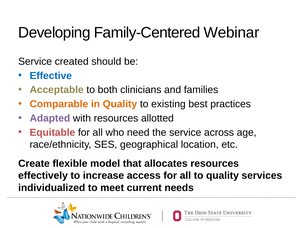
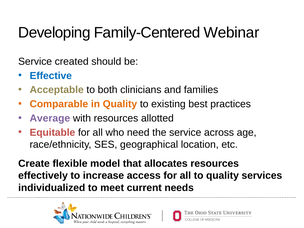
Adapted: Adapted -> Average
